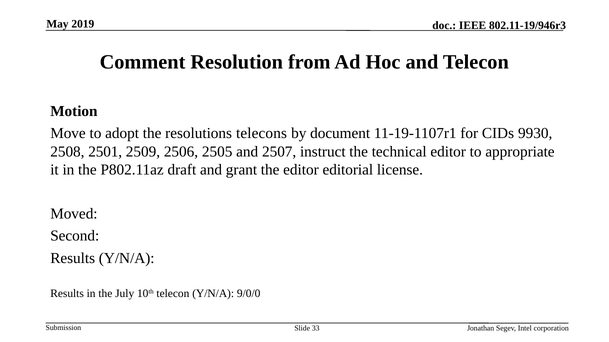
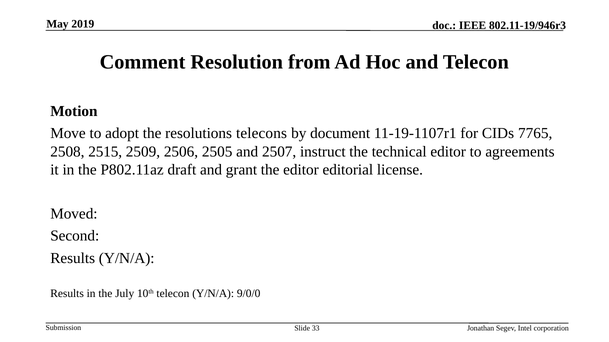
9930: 9930 -> 7765
2501: 2501 -> 2515
appropriate: appropriate -> agreements
